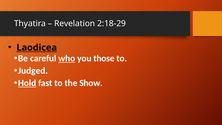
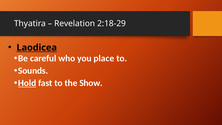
who underline: present -> none
those: those -> place
Judged: Judged -> Sounds
